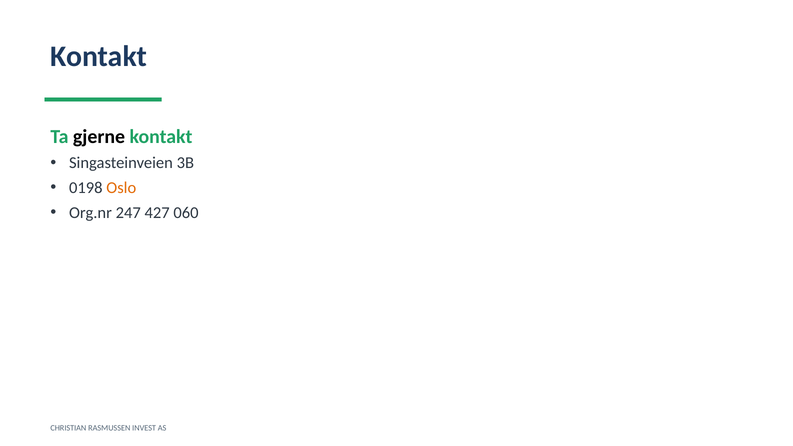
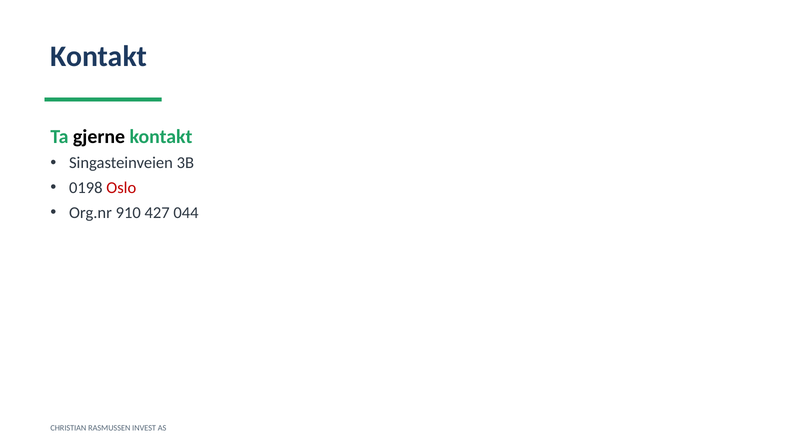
Oslo colour: orange -> red
247: 247 -> 910
060: 060 -> 044
